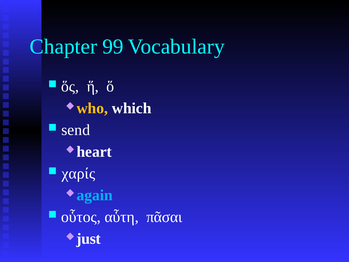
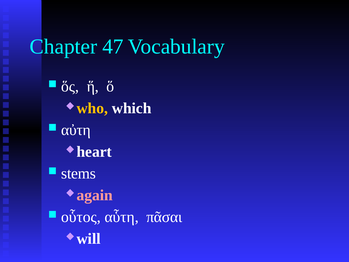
99: 99 -> 47
send: send -> αὐτη
χαρίς: χαρίς -> stems
again colour: light blue -> pink
just: just -> will
